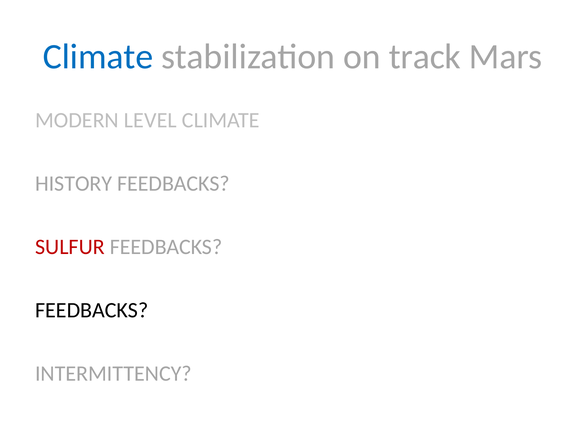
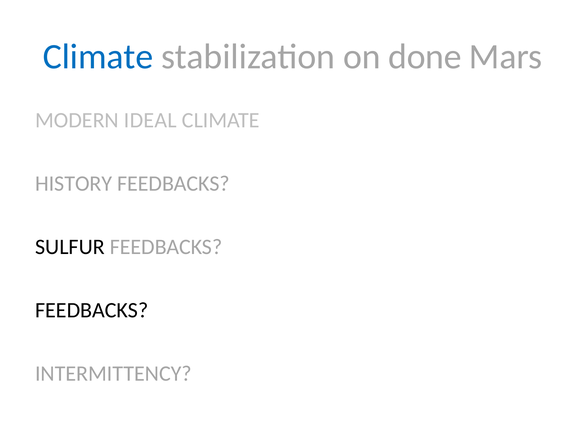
track: track -> done
LEVEL: LEVEL -> IDEAL
SULFUR colour: red -> black
